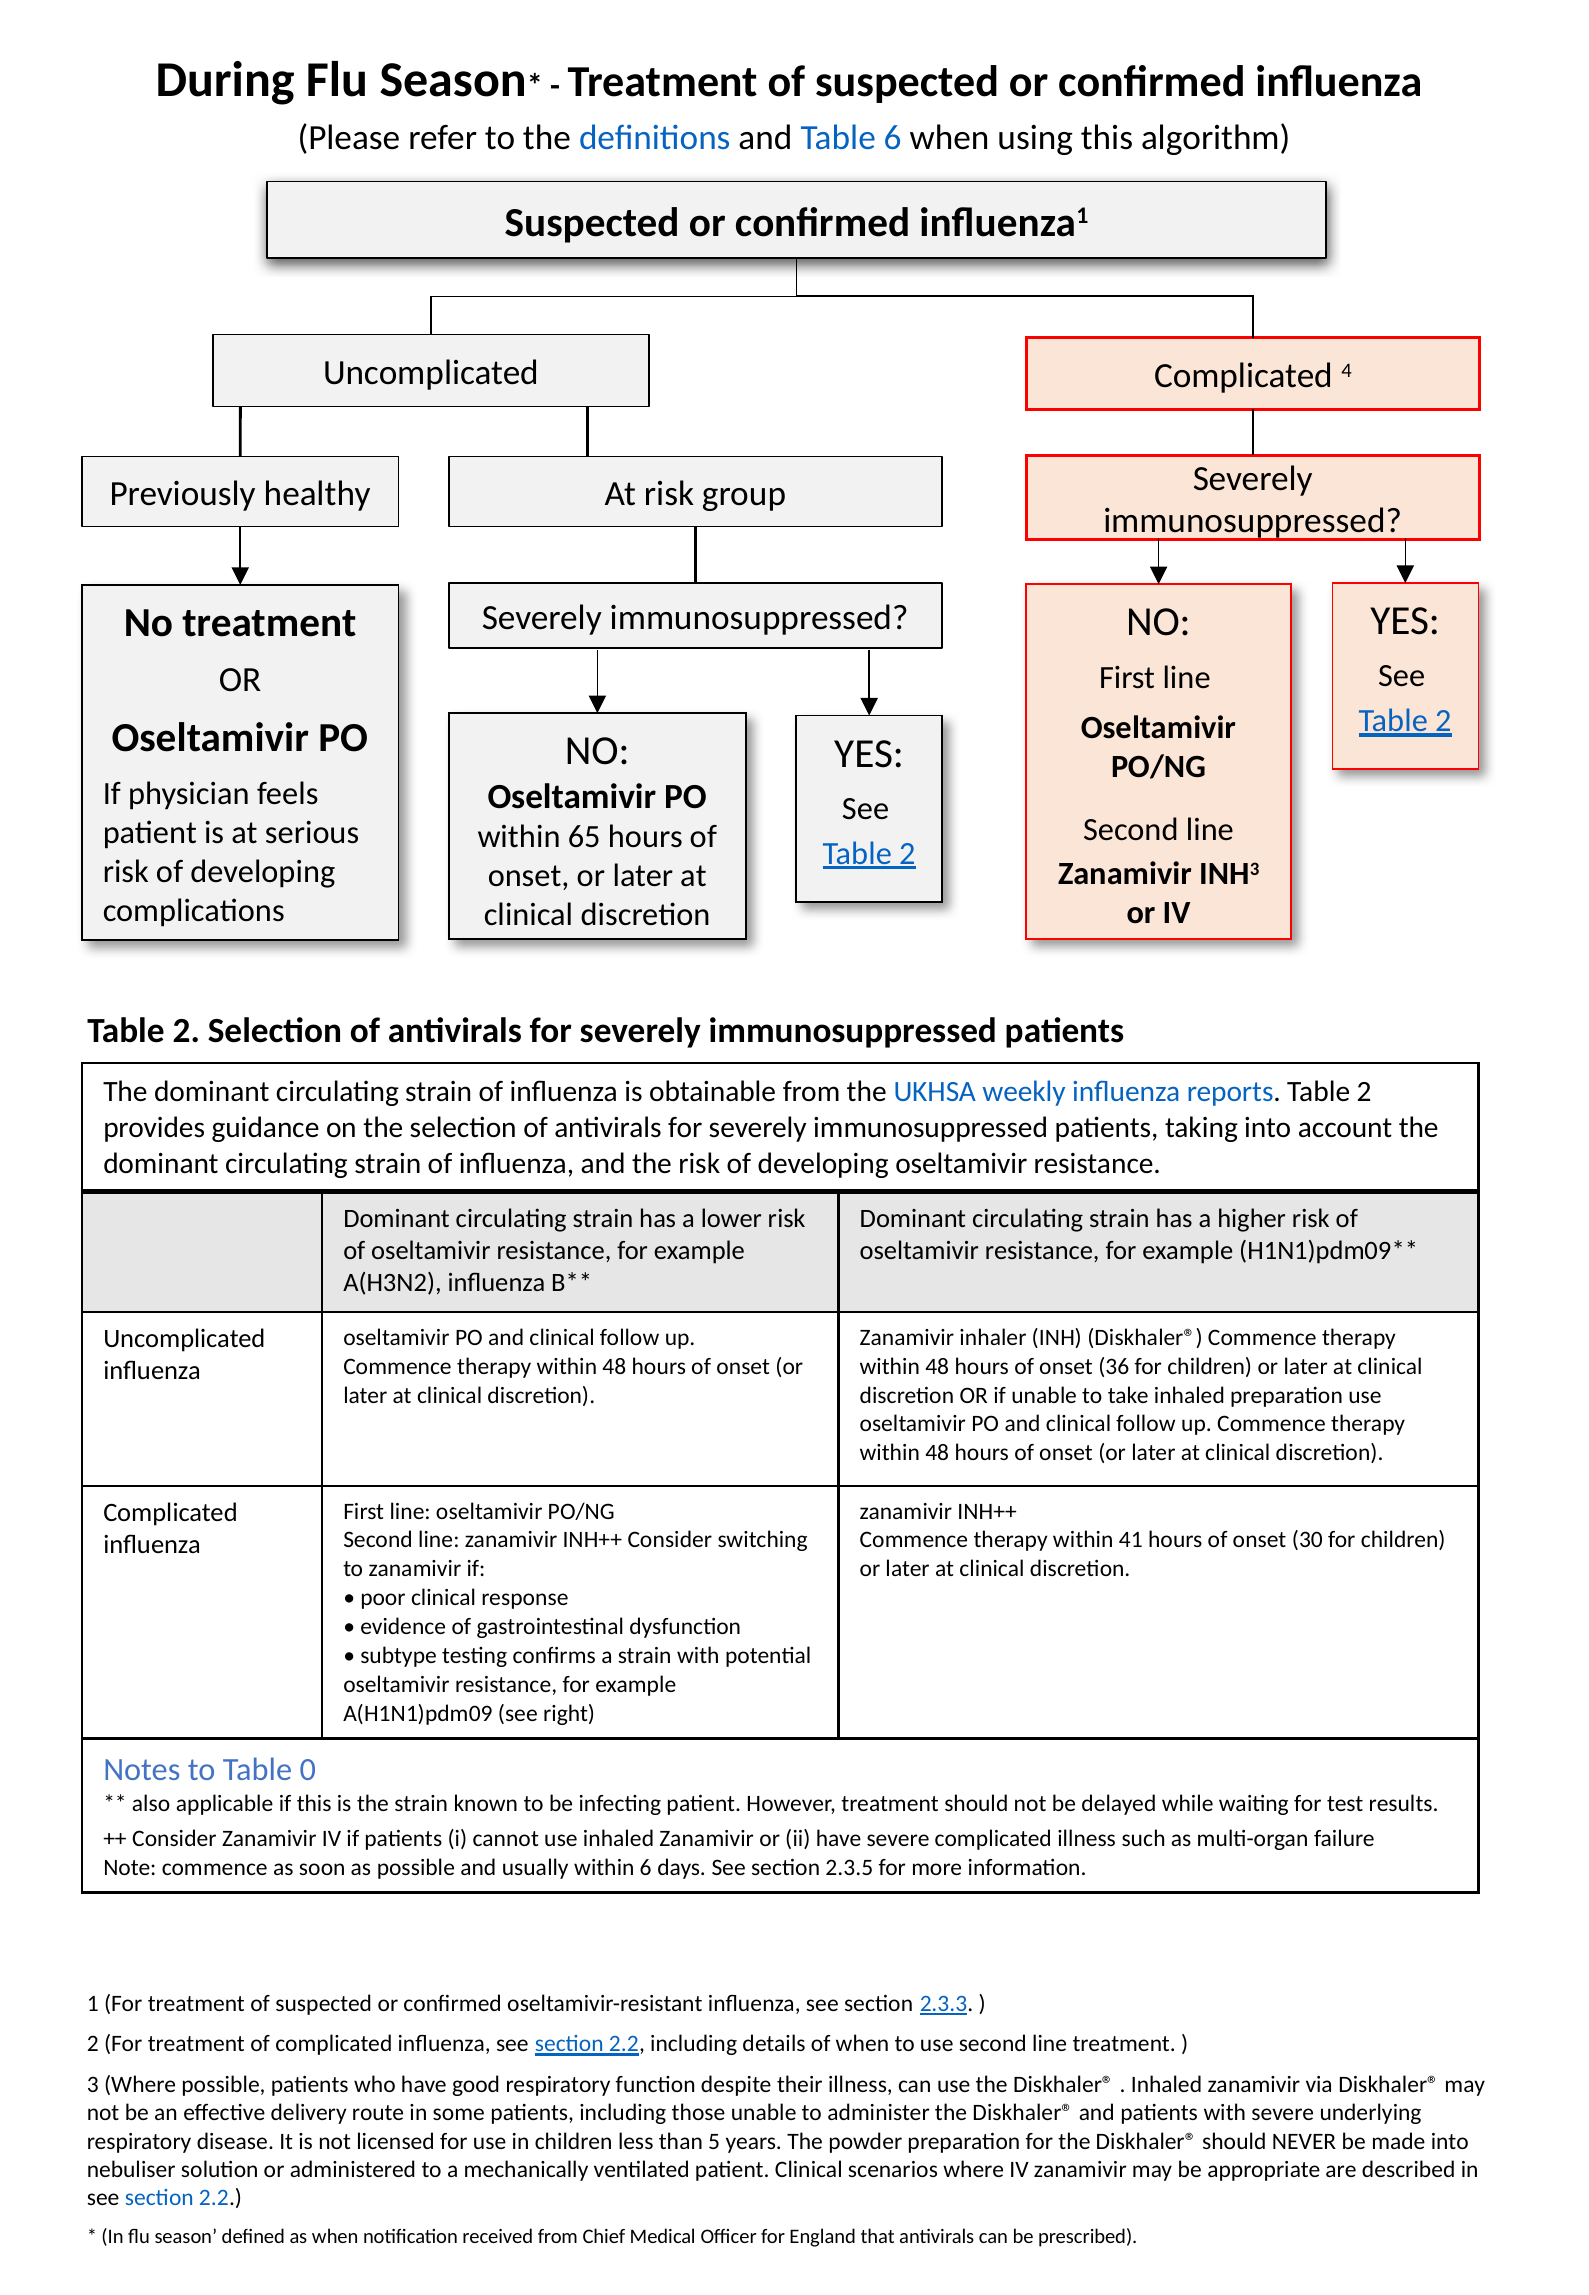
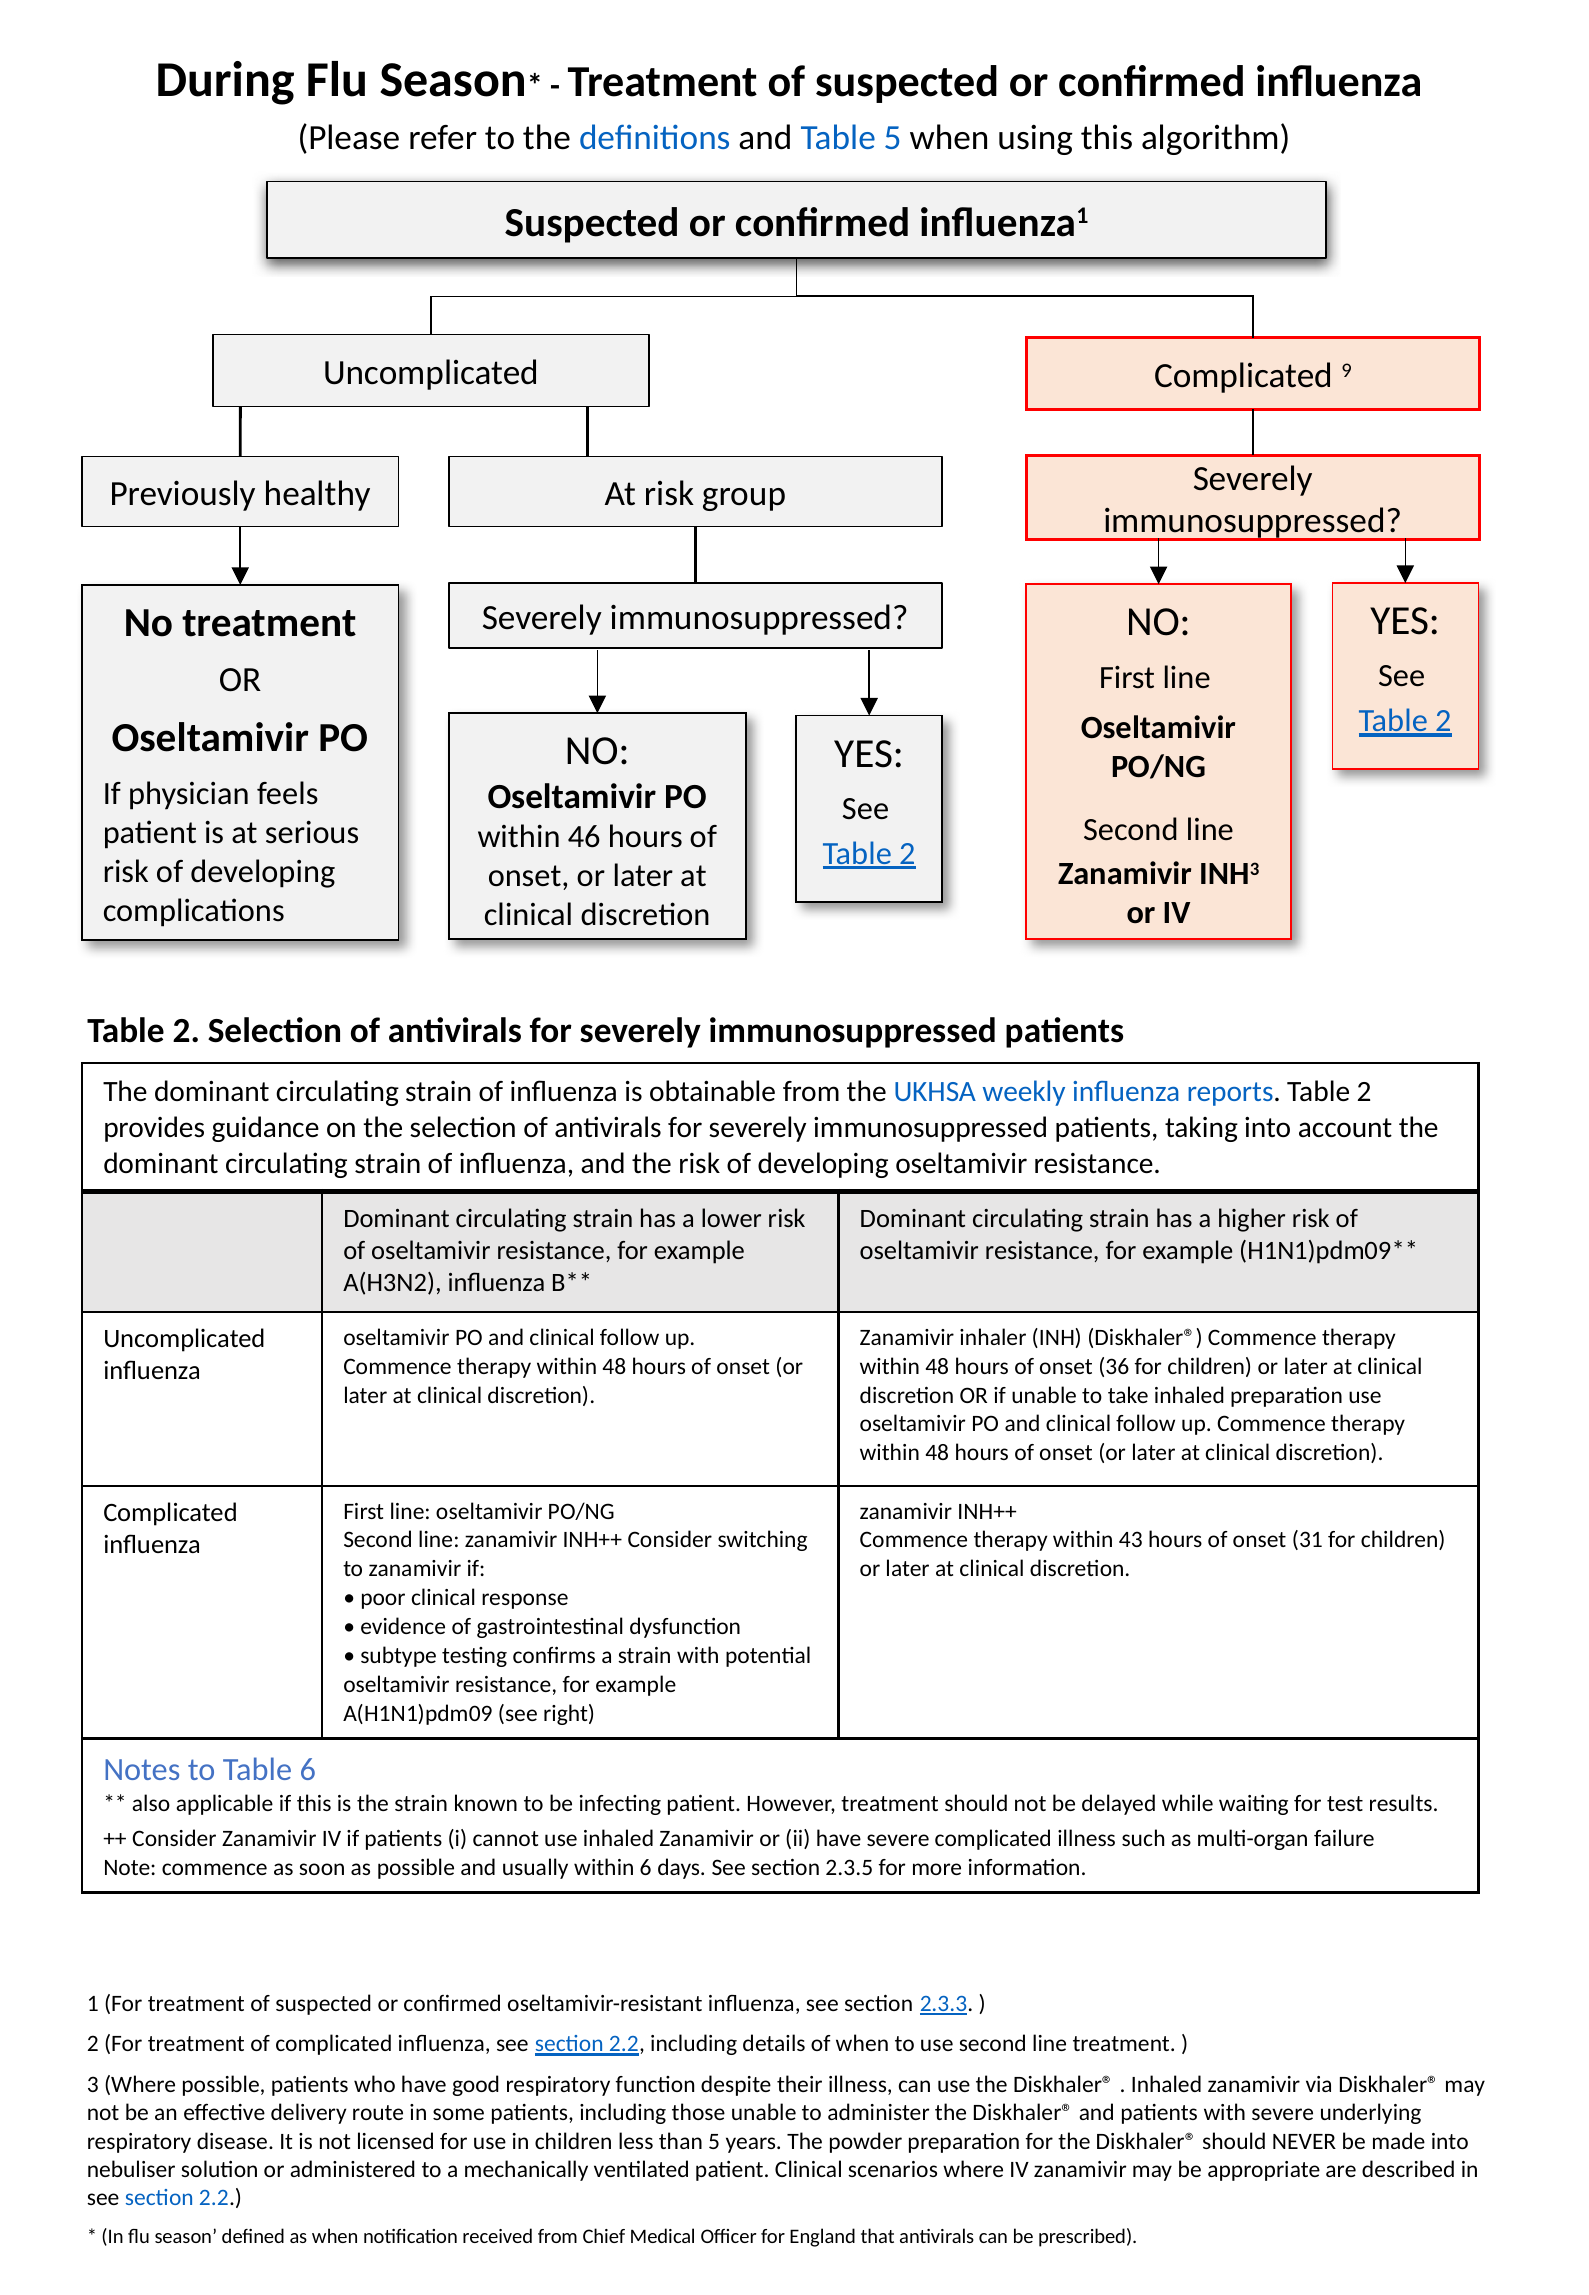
Table 6: 6 -> 5
4: 4 -> 9
65: 65 -> 46
41: 41 -> 43
30: 30 -> 31
Table 0: 0 -> 6
